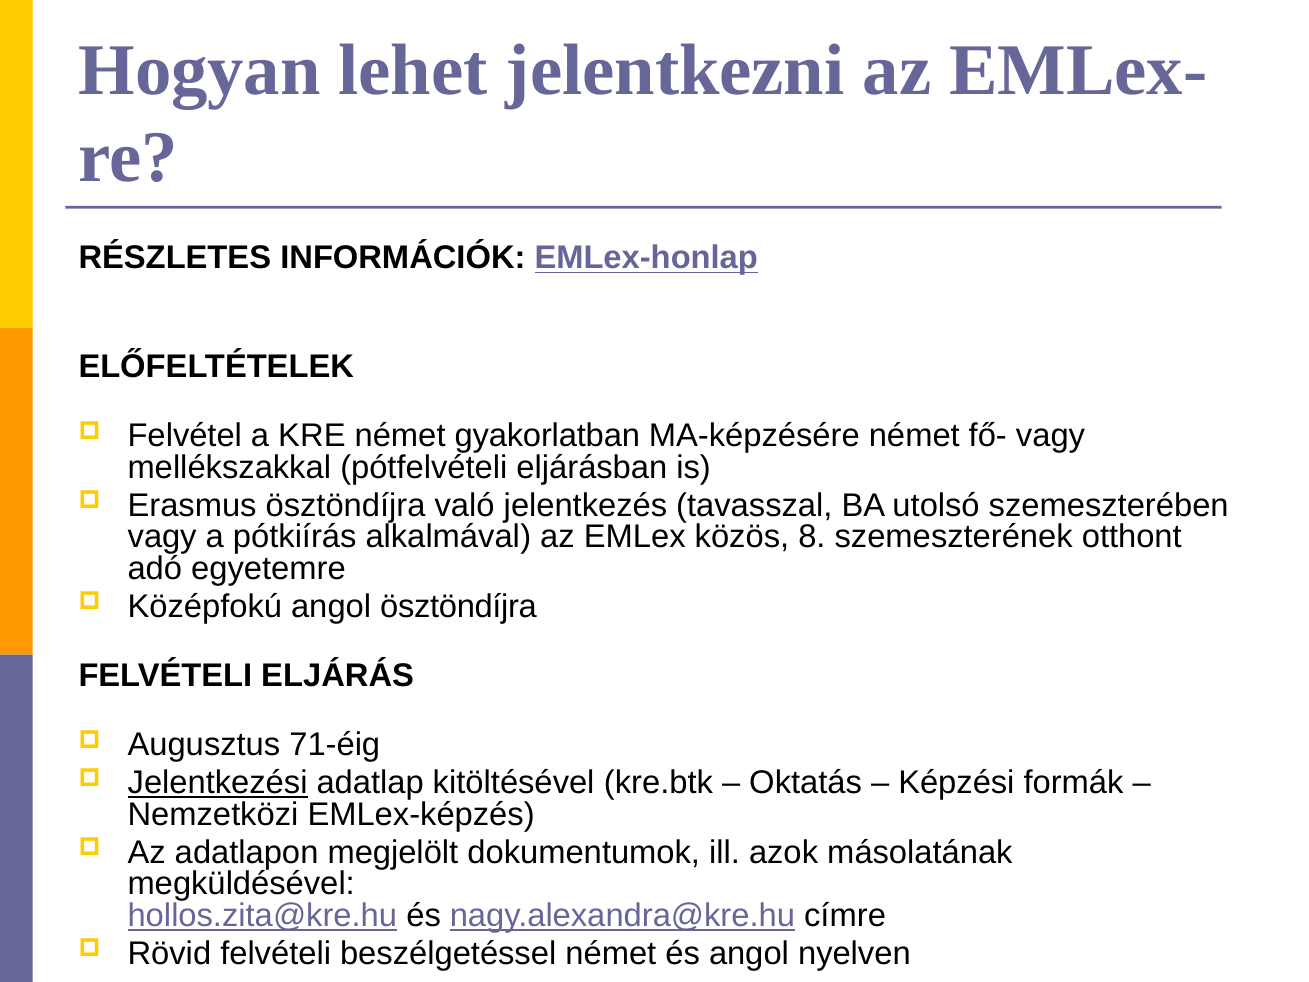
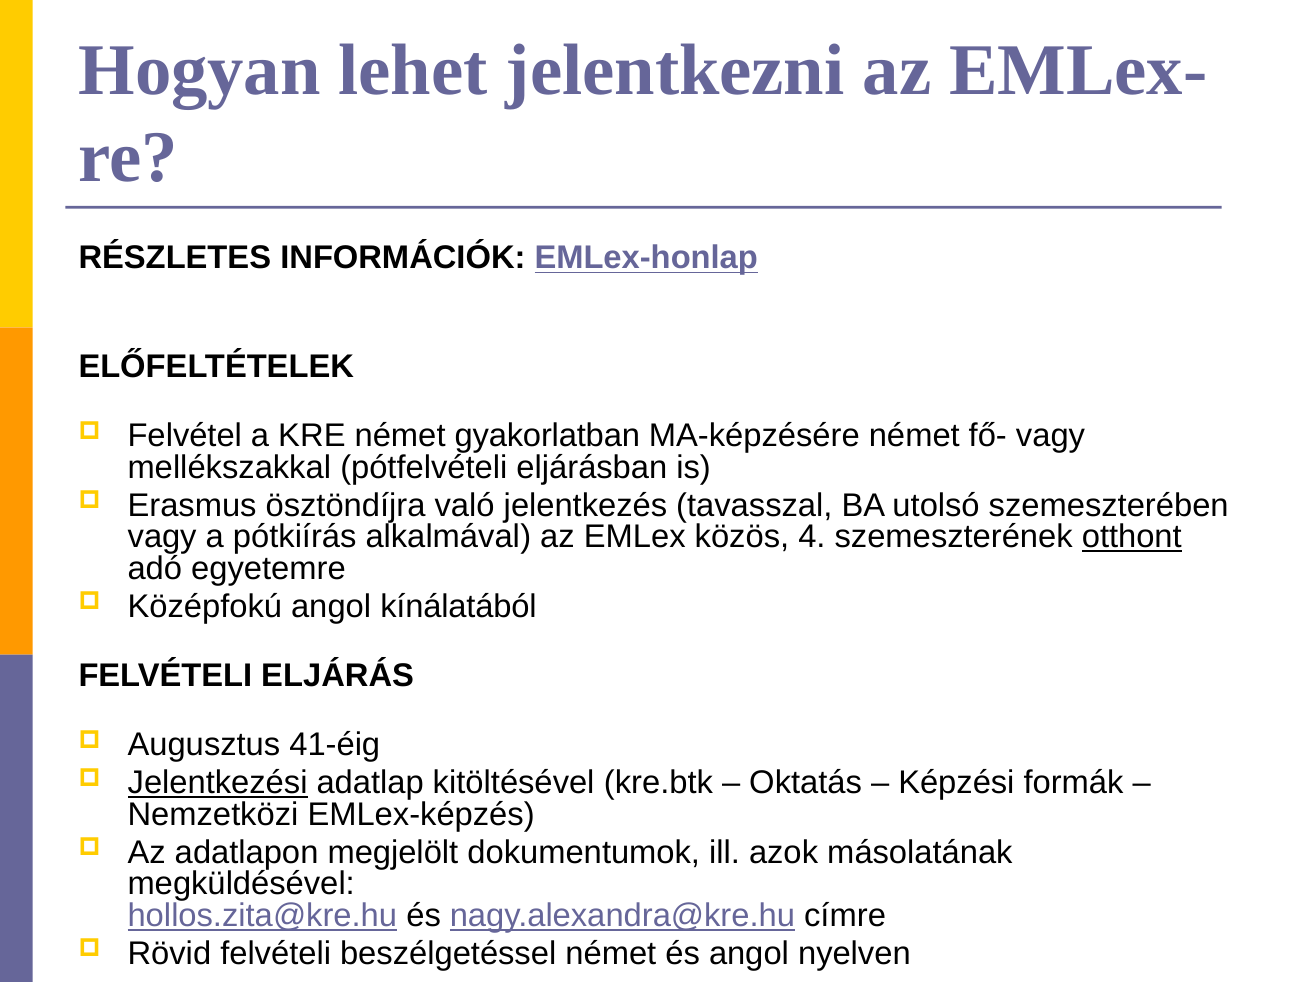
8: 8 -> 4
otthont underline: none -> present
angol ösztöndíjra: ösztöndíjra -> kínálatából
71-éig: 71-éig -> 41-éig
